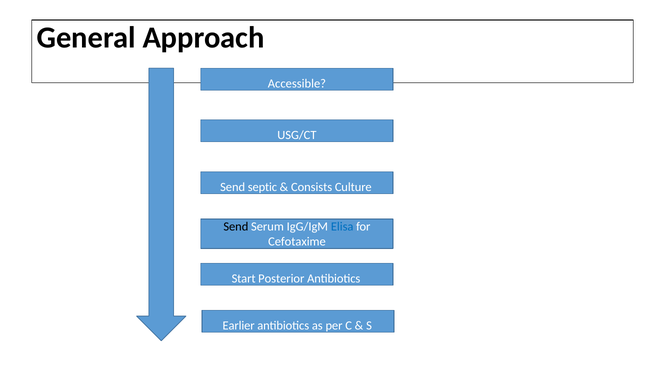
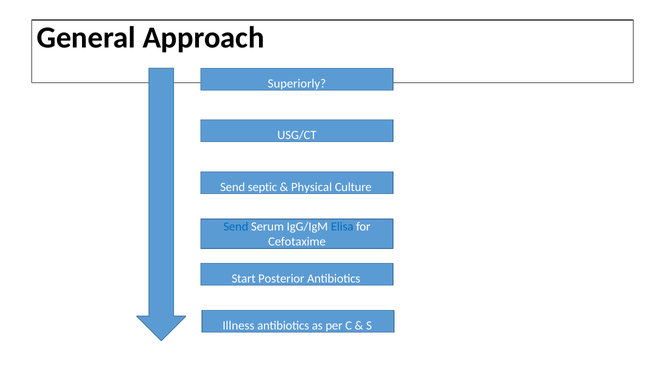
Accessible: Accessible -> Superiorly
Consists: Consists -> Physical
Send at (236, 227) colour: black -> blue
Earlier: Earlier -> Illness
